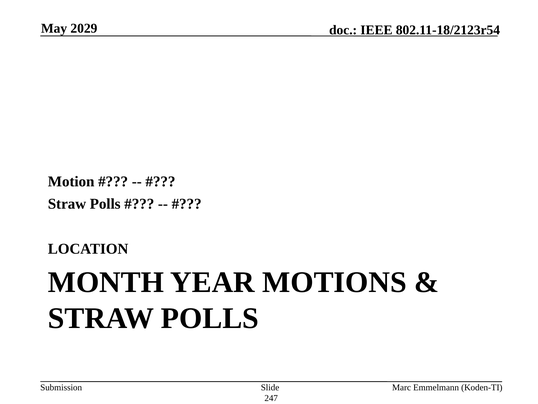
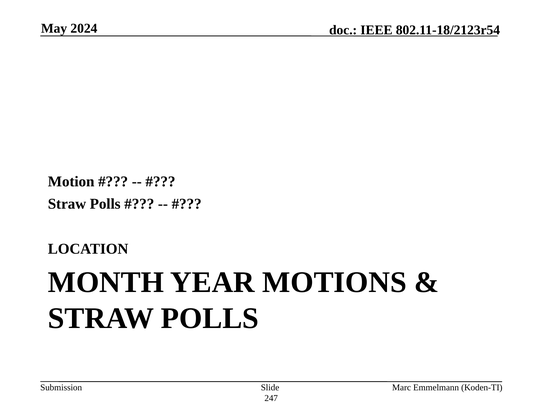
2029: 2029 -> 2024
